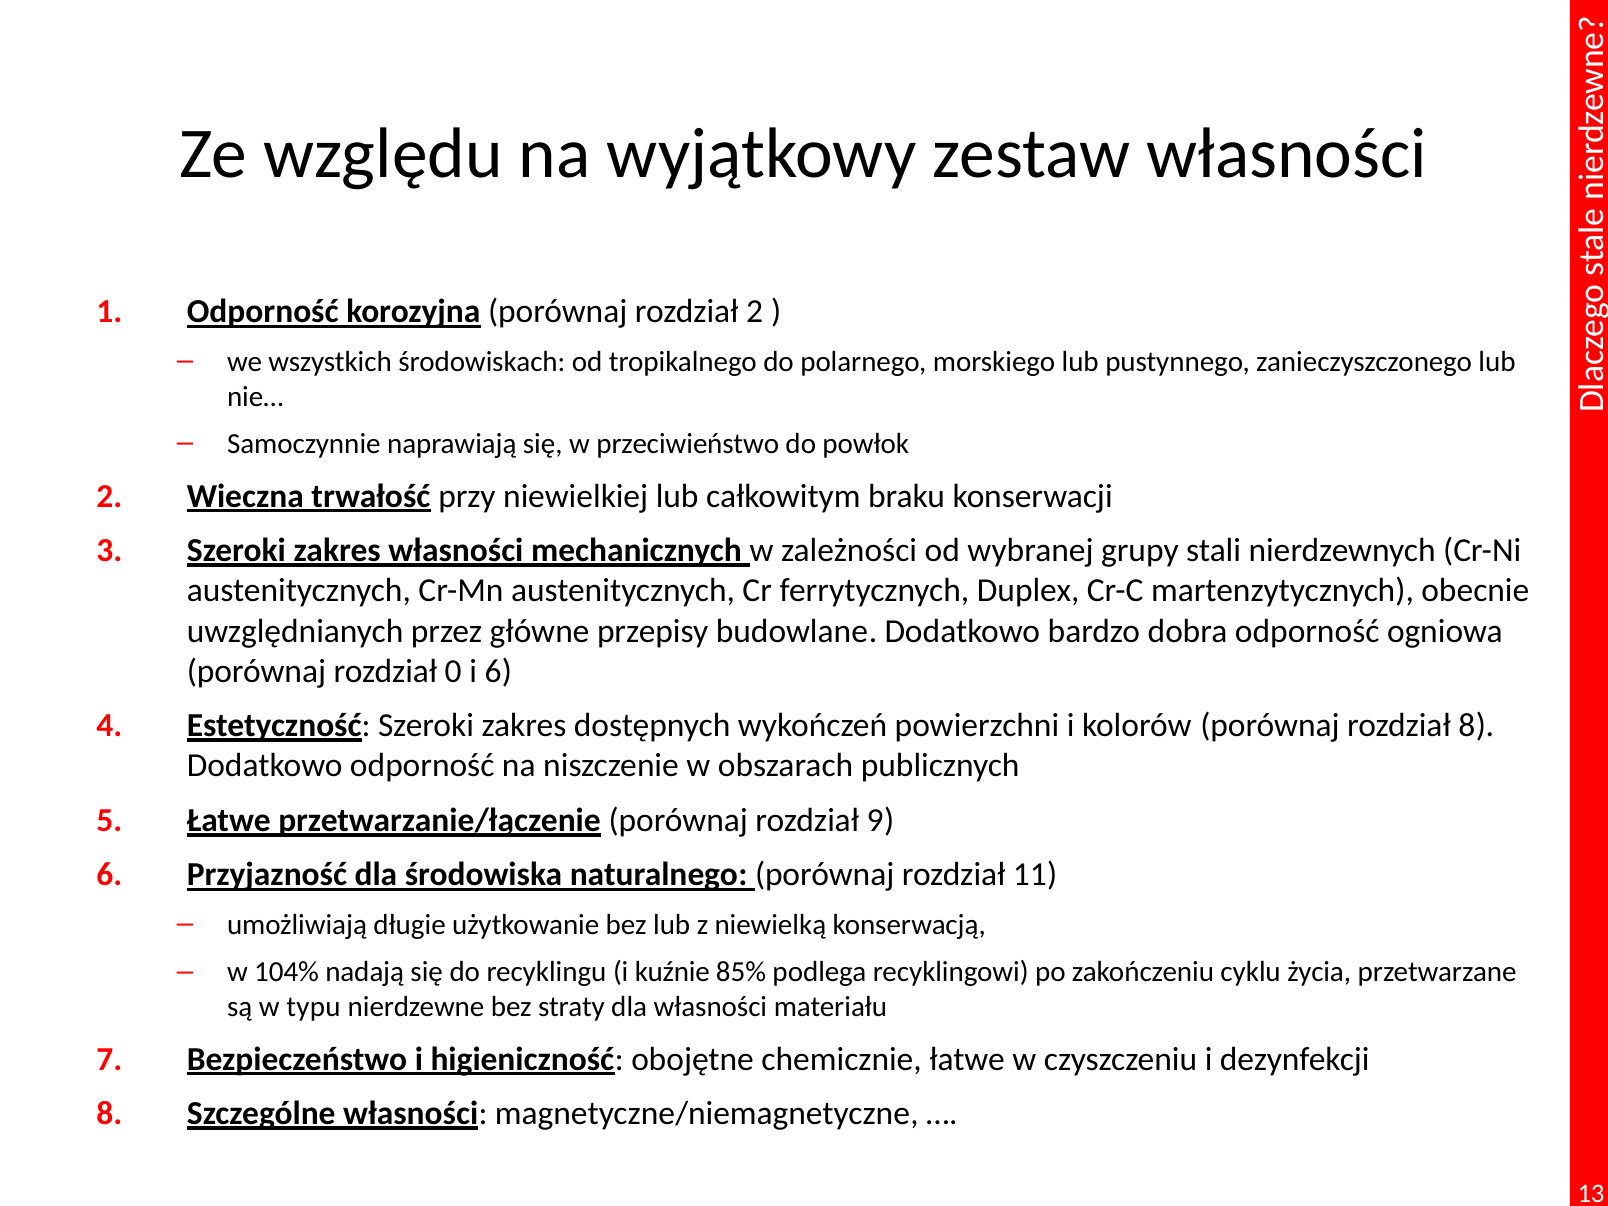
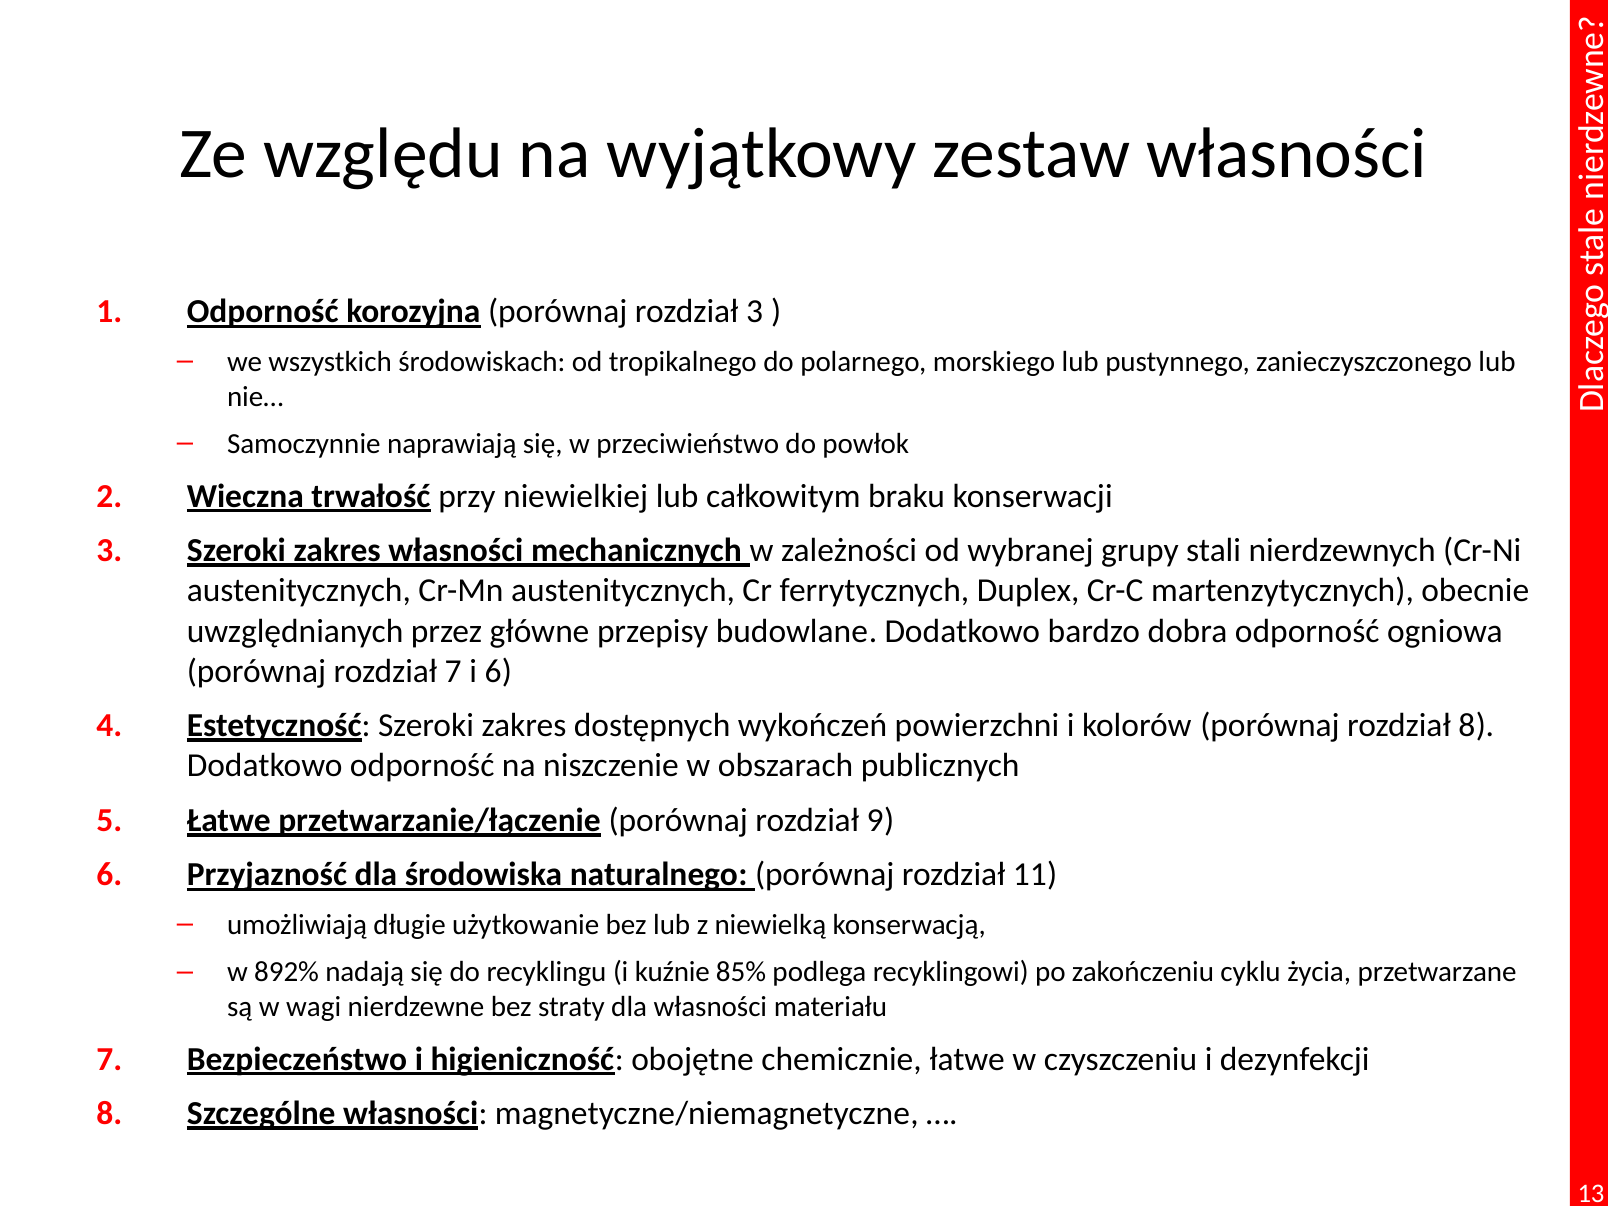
rozdział 2: 2 -> 3
rozdział 0: 0 -> 7
104%: 104% -> 892%
typu: typu -> wagi
